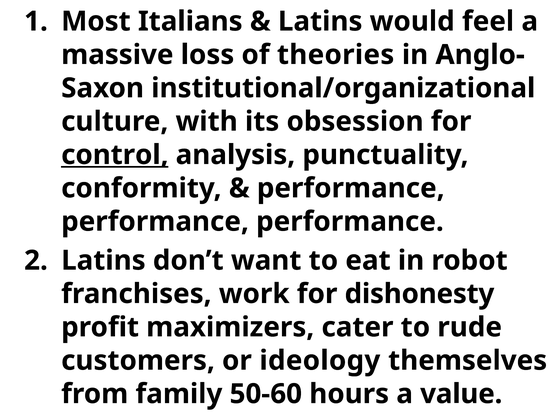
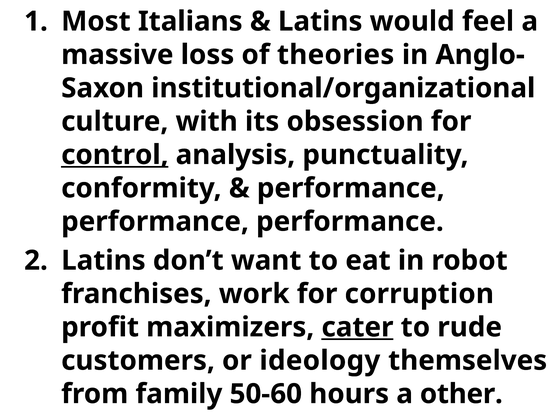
dishonesty: dishonesty -> corruption
cater underline: none -> present
value: value -> other
